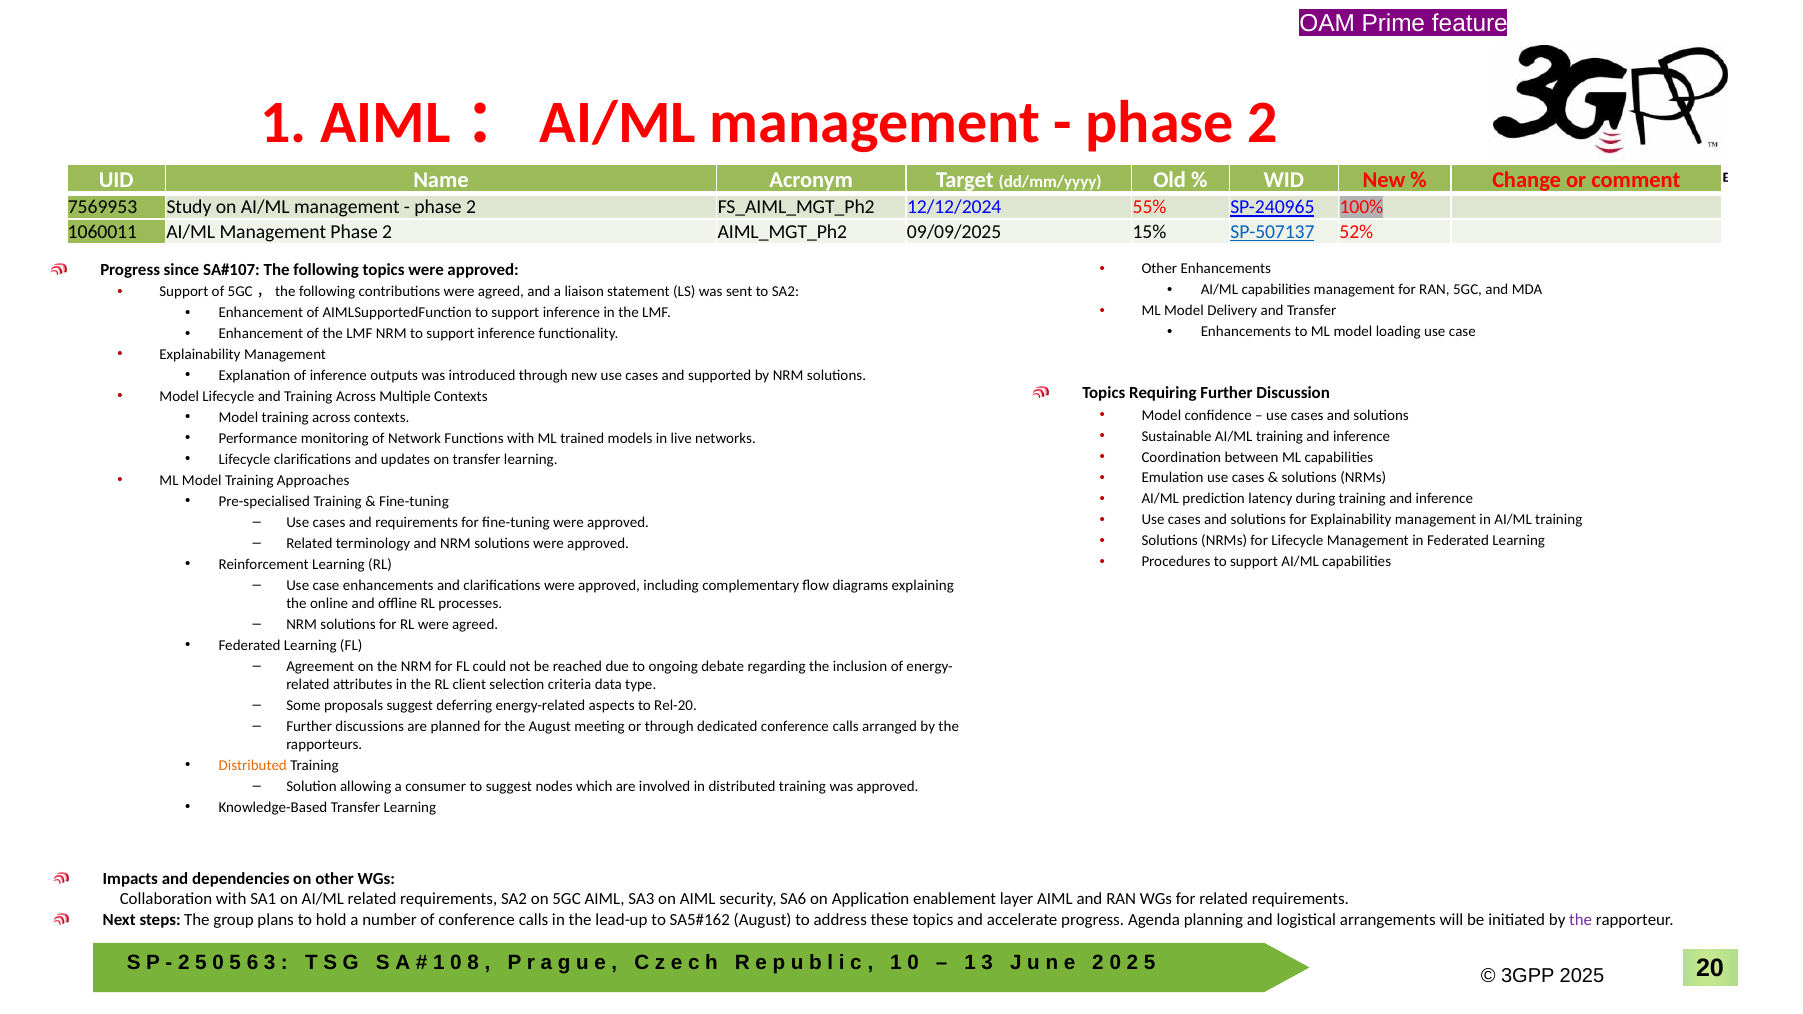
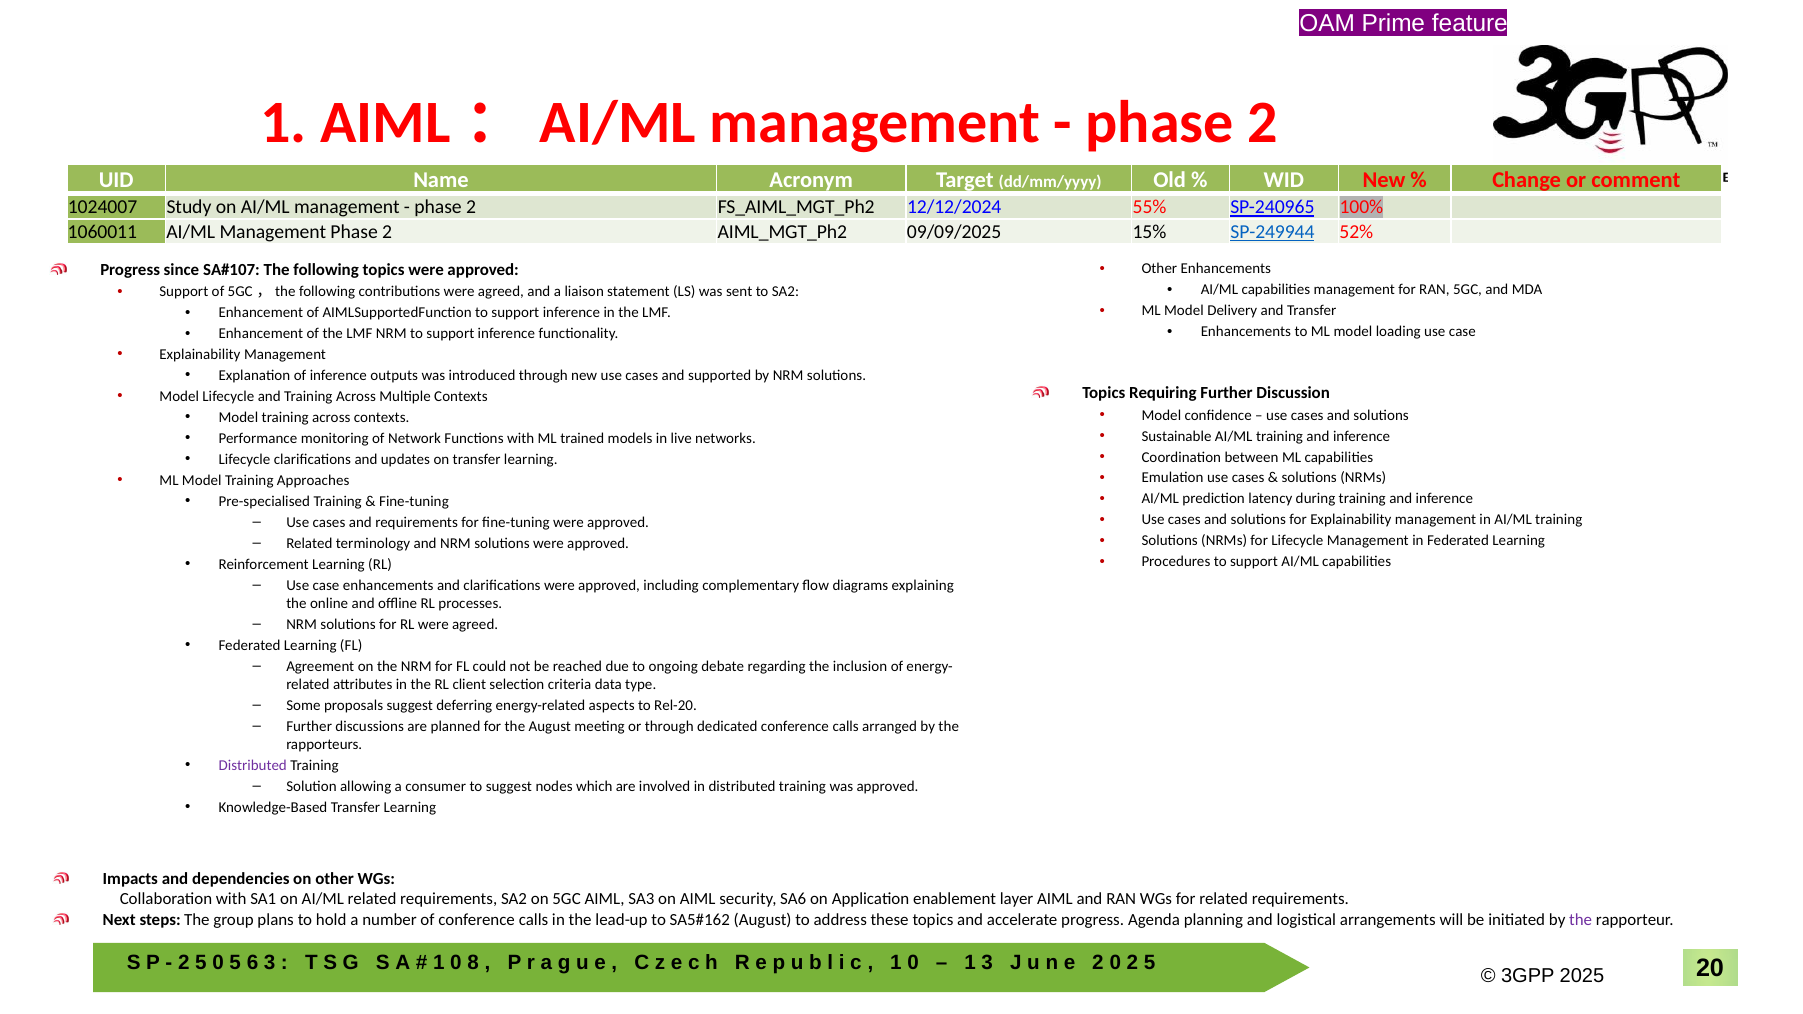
7569953: 7569953 -> 1024007
SP-507137: SP-507137 -> SP-249944
Distributed at (253, 765) colour: orange -> purple
